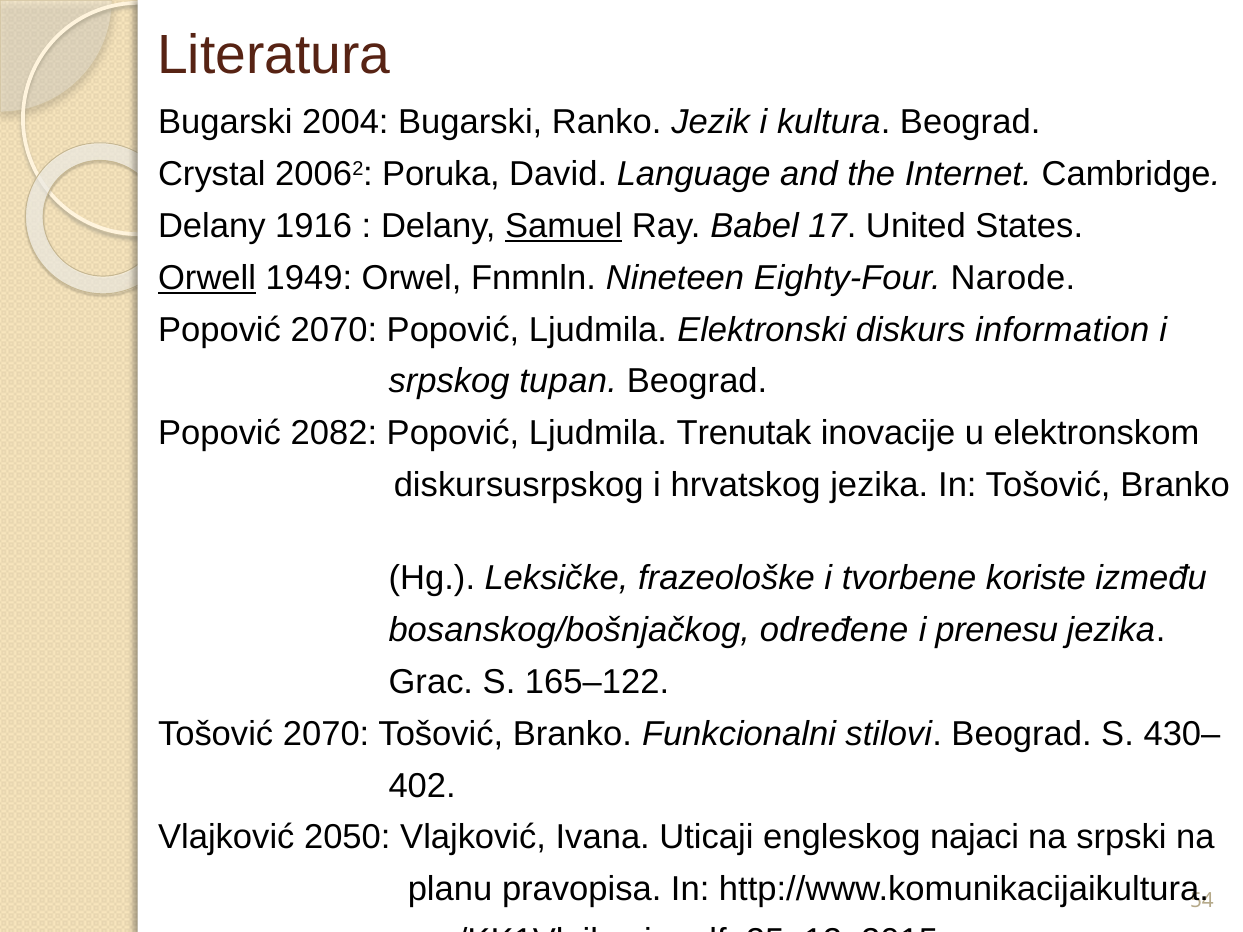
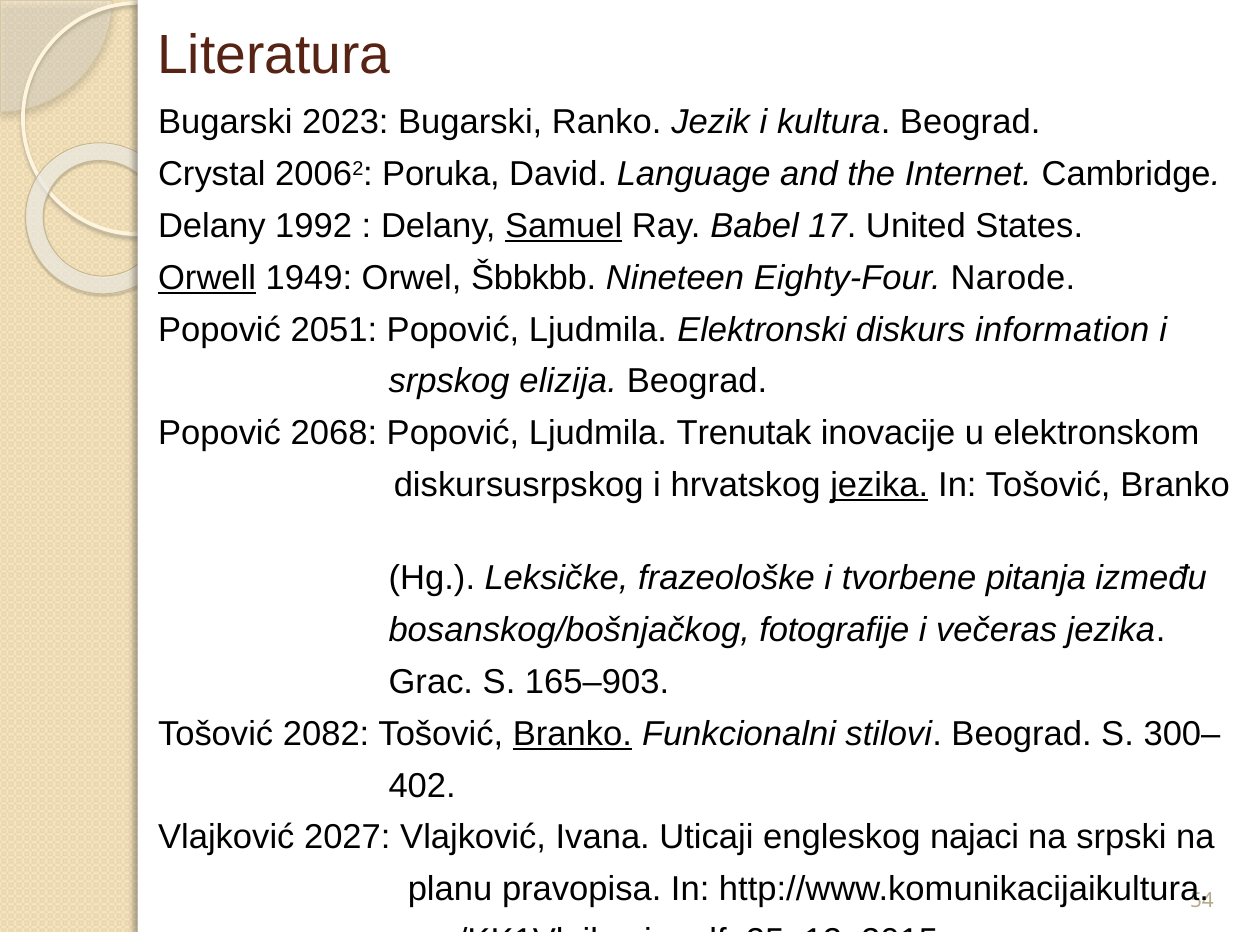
2004: 2004 -> 2023
1916: 1916 -> 1992
Fnmnln: Fnmnln -> Šbbkbb
Popović 2070: 2070 -> 2051
tupan: tupan -> elizija
2082: 2082 -> 2068
jezika at (879, 485) underline: none -> present
koriste: koriste -> pitanja
određene: određene -> fotografije
prenesu: prenesu -> večeras
165–122: 165–122 -> 165–903
Tošović 2070: 2070 -> 2082
Branko at (572, 734) underline: none -> present
430–: 430– -> 300–
2050: 2050 -> 2027
